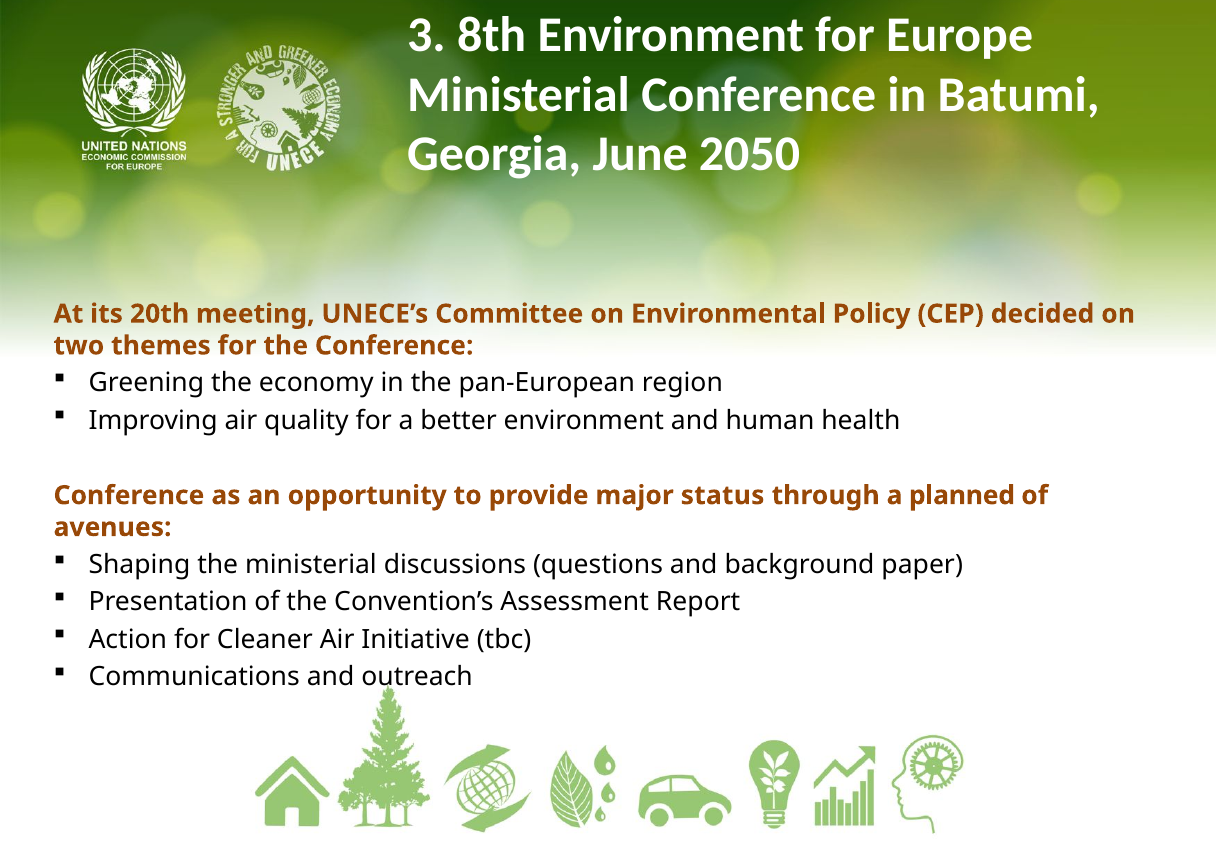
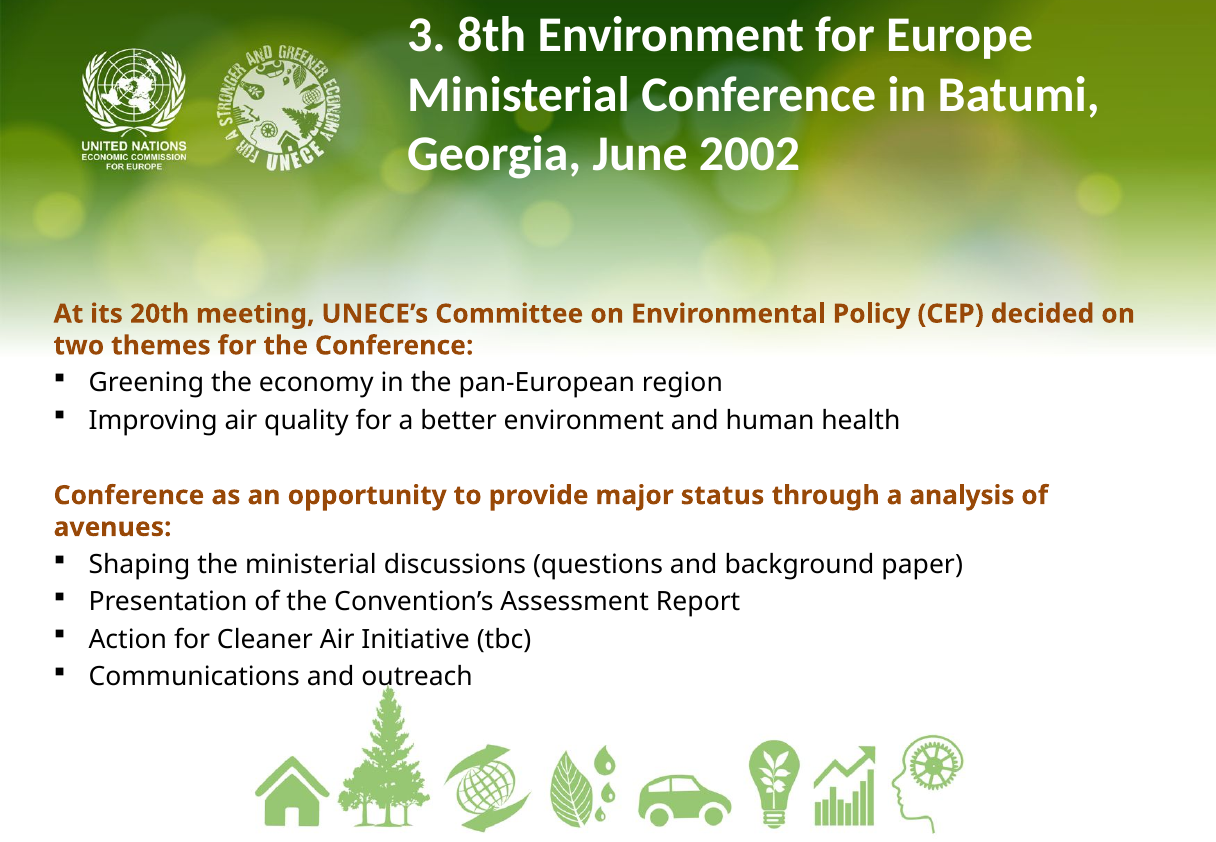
2050: 2050 -> 2002
planned: planned -> analysis
